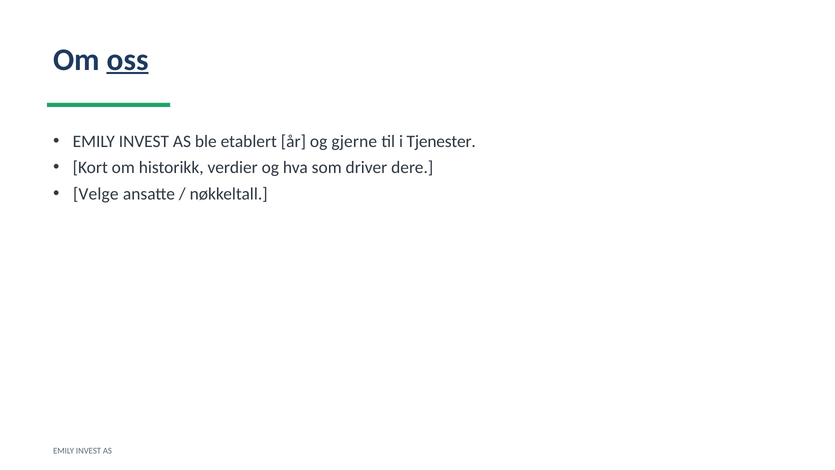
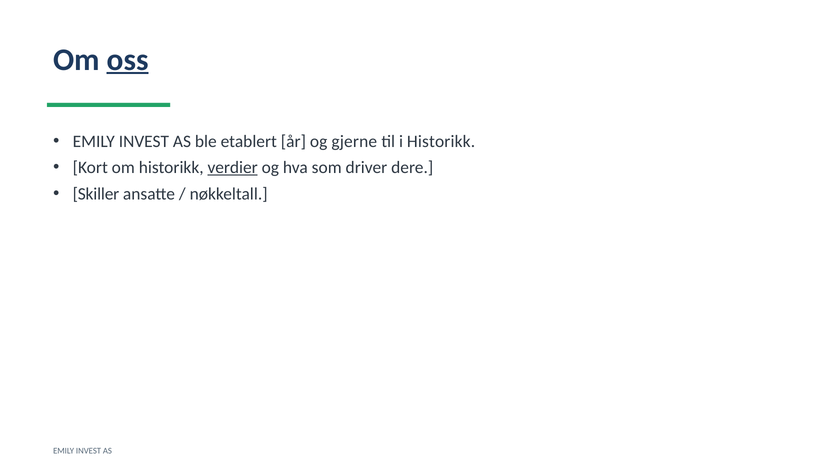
i Tjenester: Tjenester -> Historikk
verdier underline: none -> present
Velge: Velge -> Skiller
